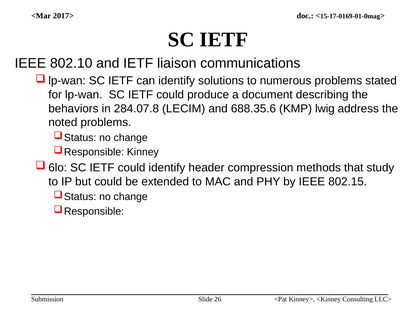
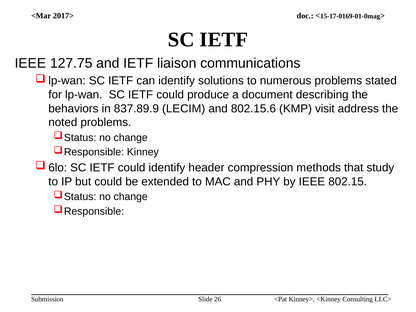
802.10: 802.10 -> 127.75
284.07.8: 284.07.8 -> 837.89.9
688.35.6: 688.35.6 -> 802.15.6
lwig: lwig -> visit
